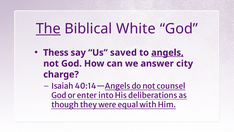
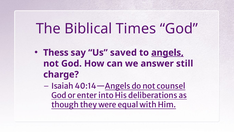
The underline: present -> none
White: White -> Times
city: city -> still
